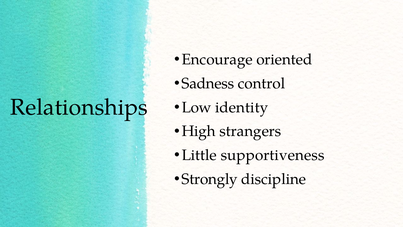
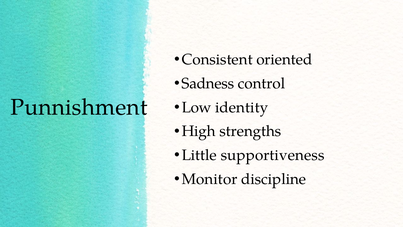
Encourage: Encourage -> Consistent
Relationships: Relationships -> Punnishment
strangers: strangers -> strengths
Strongly: Strongly -> Monitor
